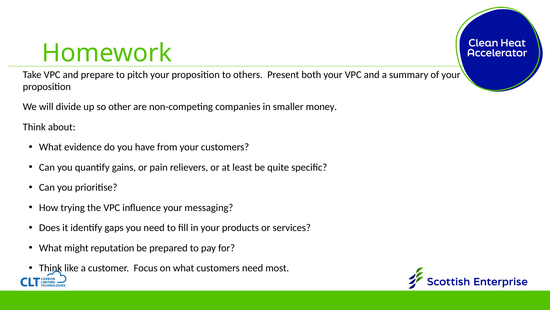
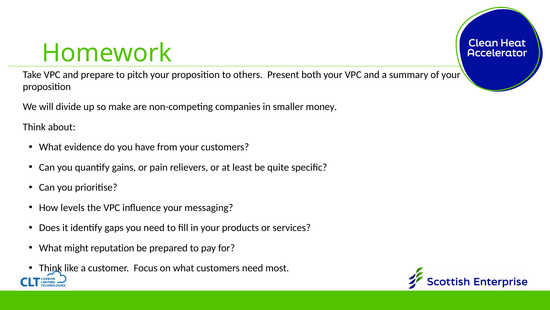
other: other -> make
trying: trying -> levels
